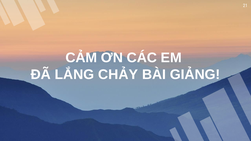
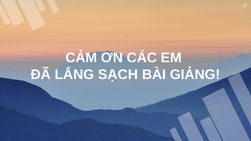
CHẢY: CHẢY -> SẠCH
